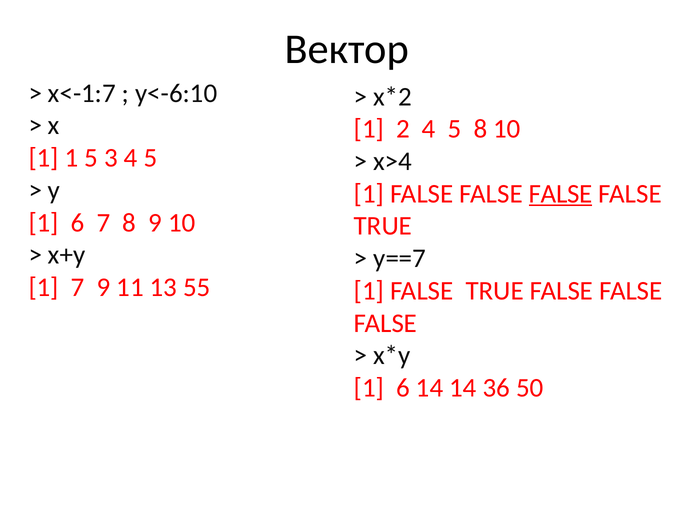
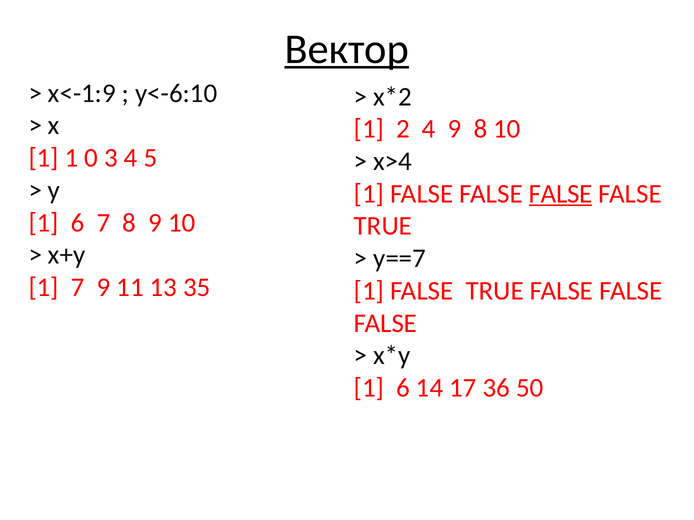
Вектор underline: none -> present
x<-1:7: x<-1:7 -> x<-1:9
2 4 5: 5 -> 9
1 5: 5 -> 0
55: 55 -> 35
14 14: 14 -> 17
